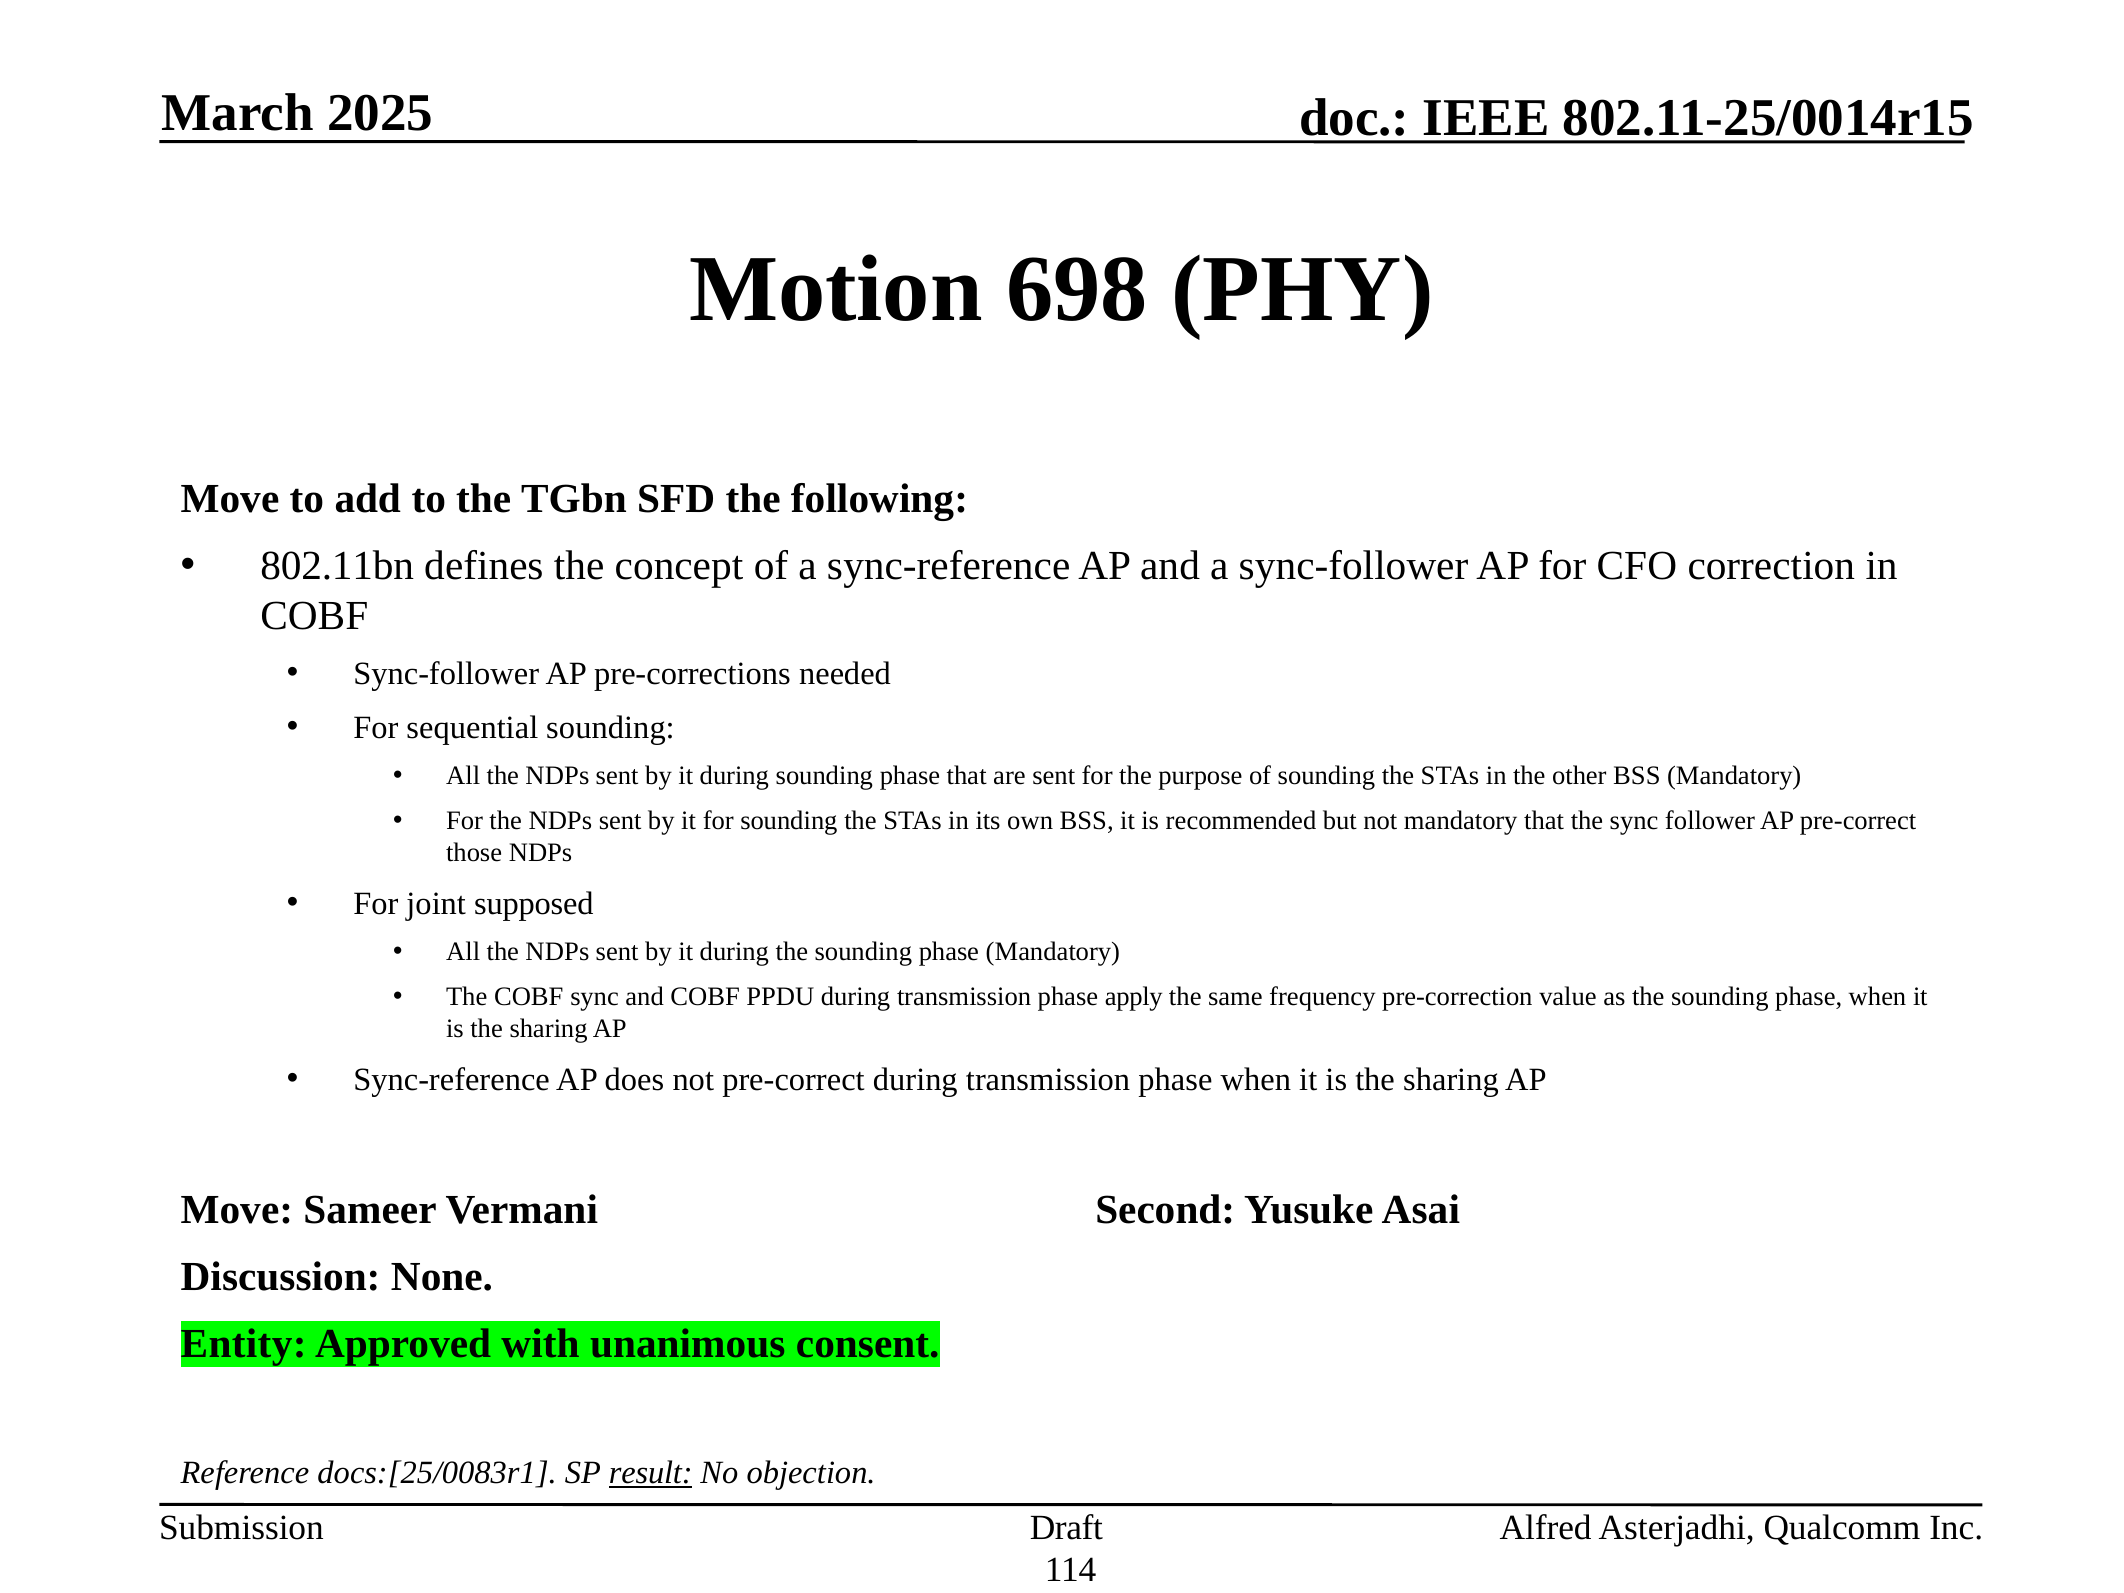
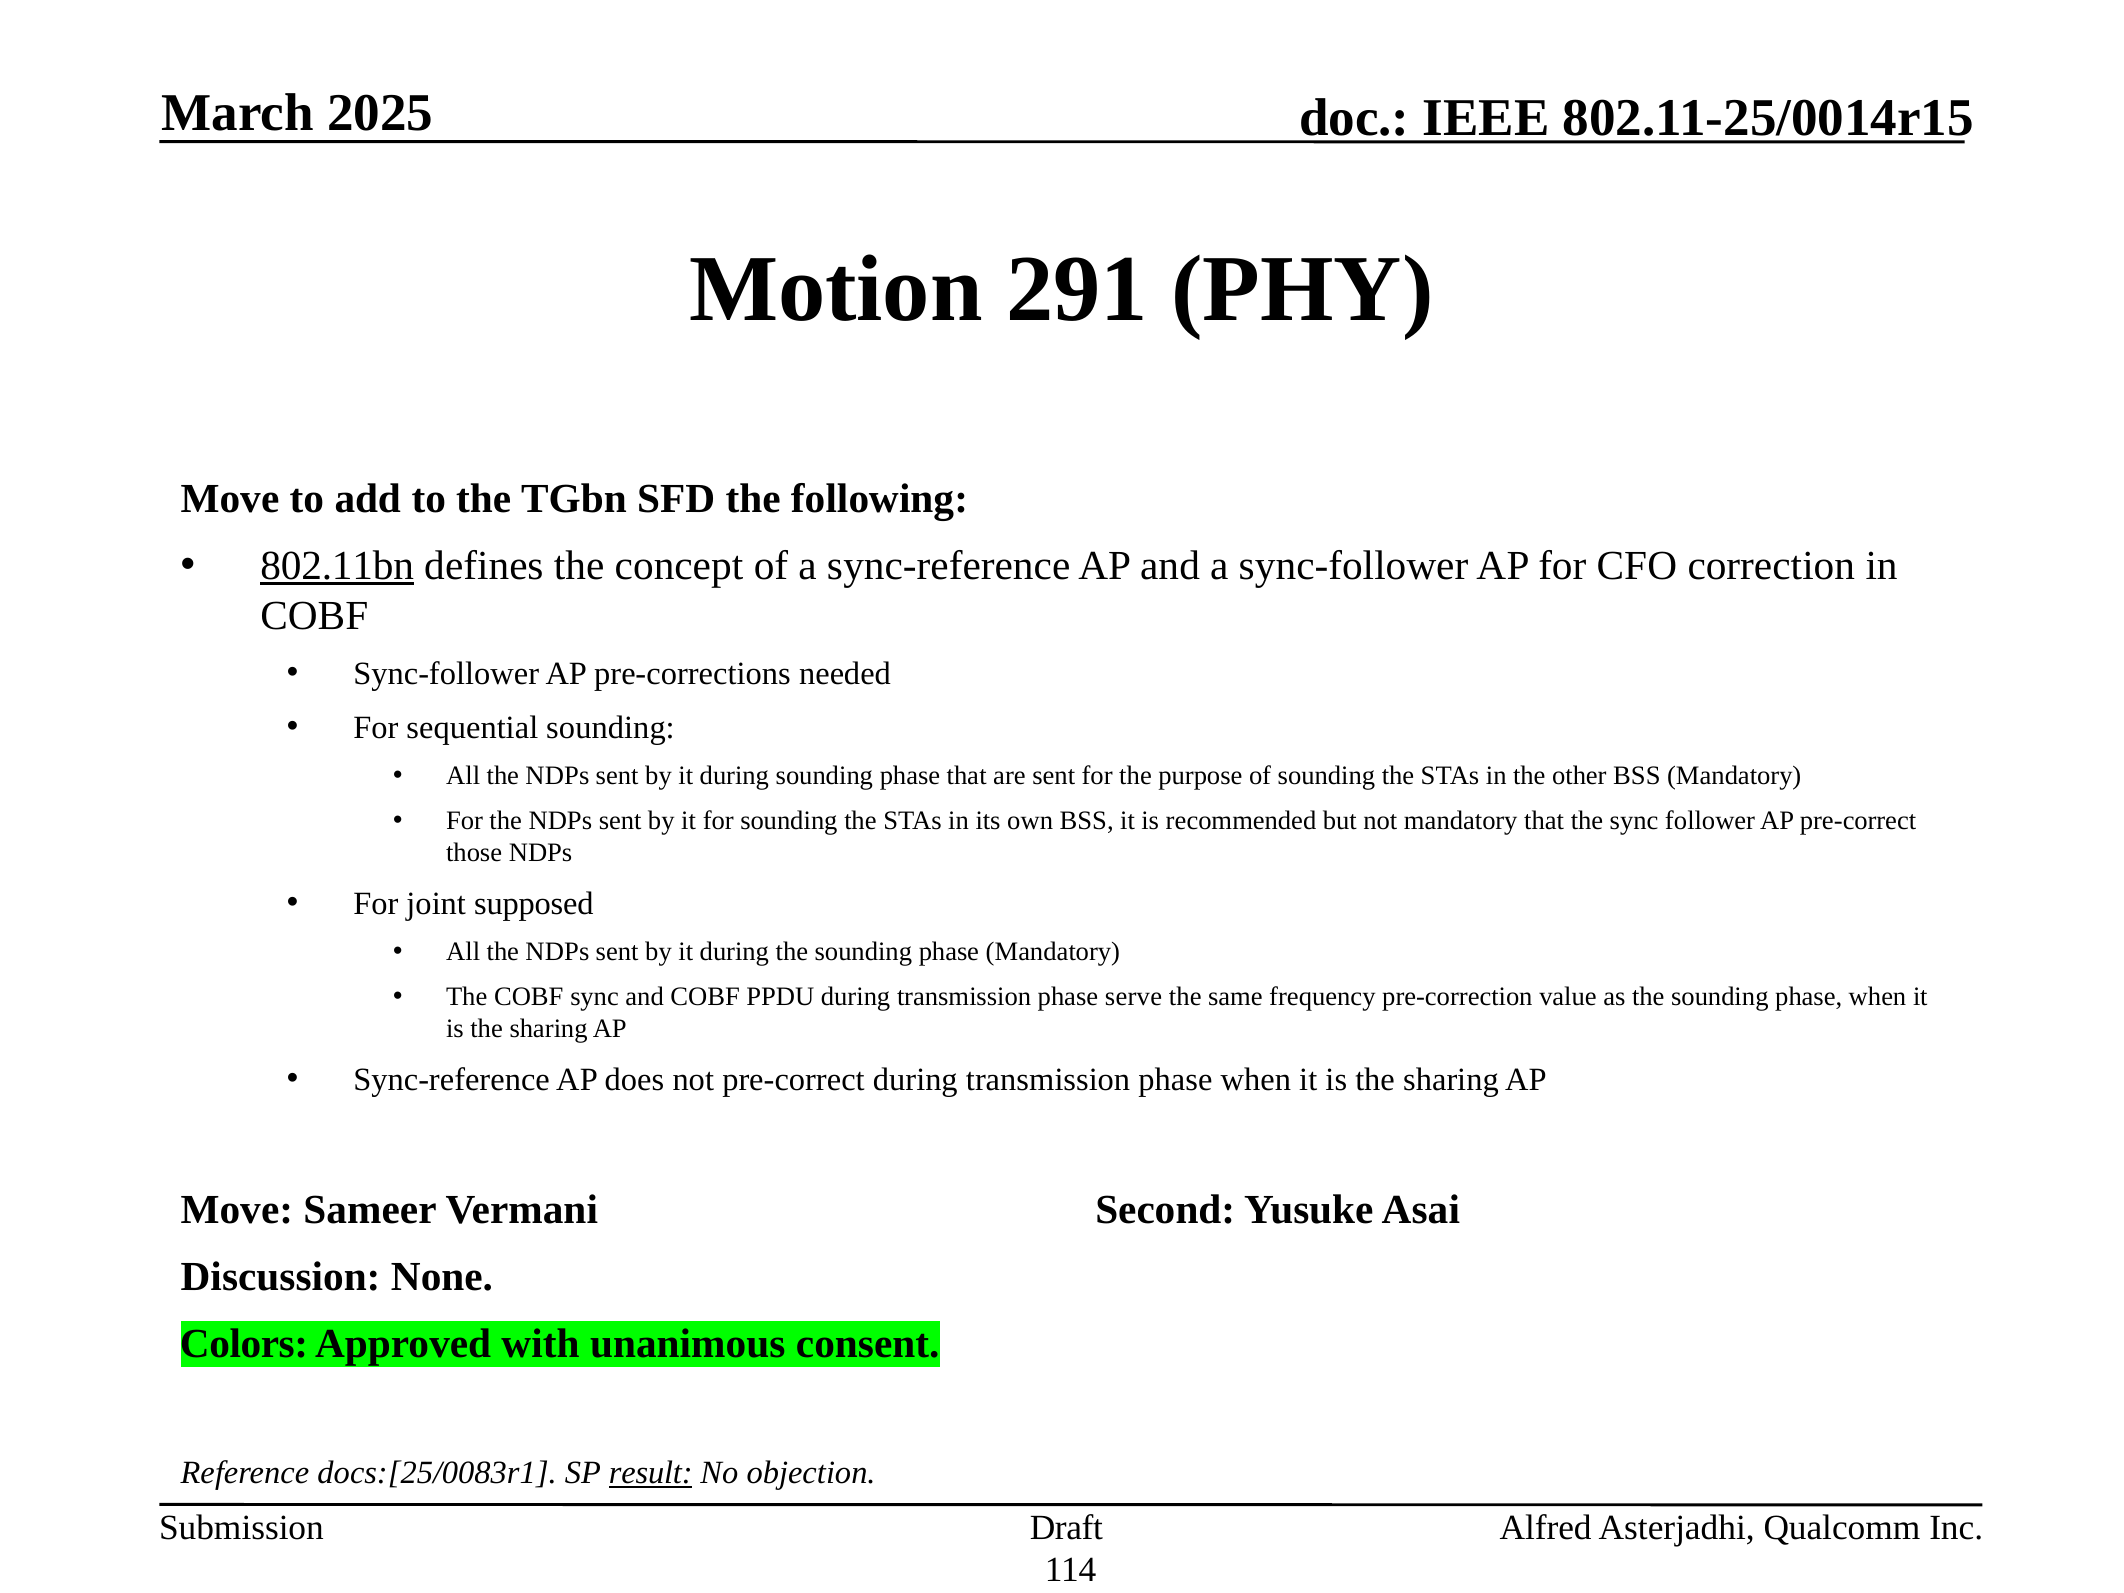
698: 698 -> 291
802.11bn underline: none -> present
apply: apply -> serve
Entity: Entity -> Colors
